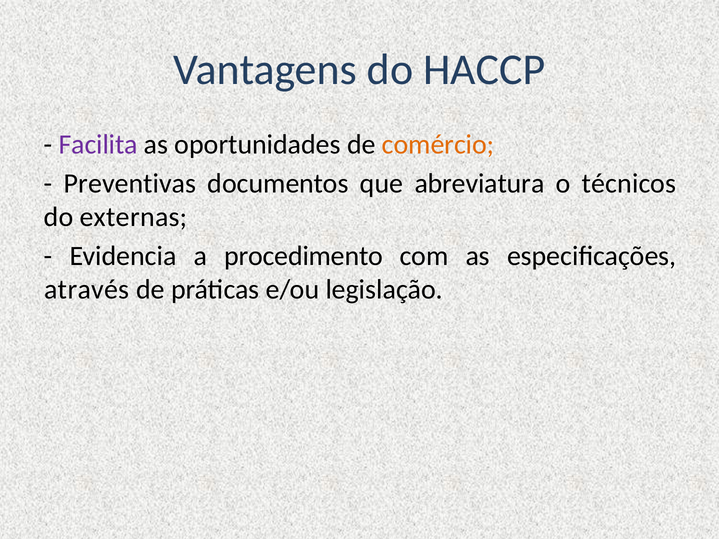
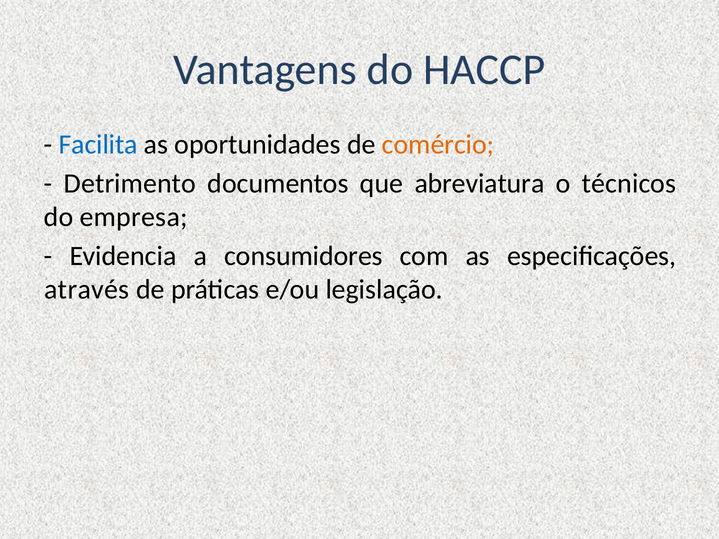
Facilita colour: purple -> blue
Preventivas: Preventivas -> Detrimento
externas: externas -> empresa
procedimento: procedimento -> consumidores
